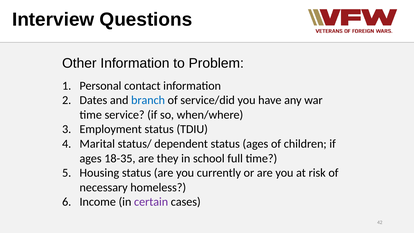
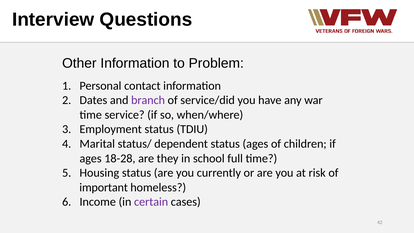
branch colour: blue -> purple
18-35: 18-35 -> 18-28
necessary: necessary -> important
